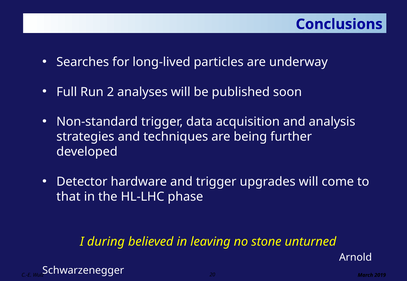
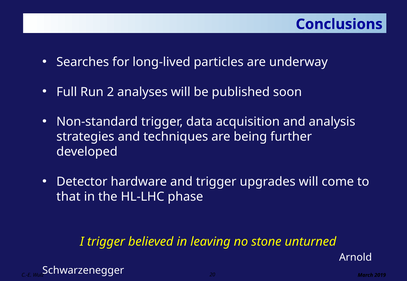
I during: during -> trigger
